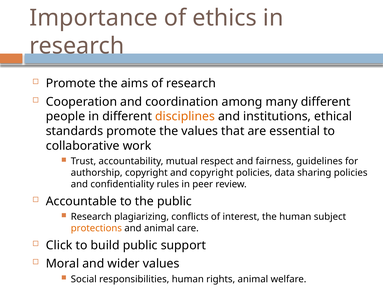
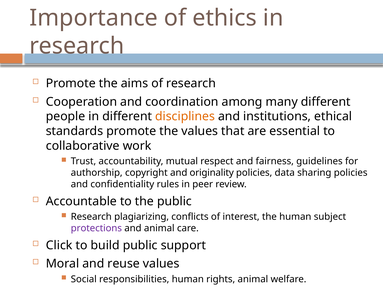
and copyright: copyright -> originality
protections colour: orange -> purple
wider: wider -> reuse
